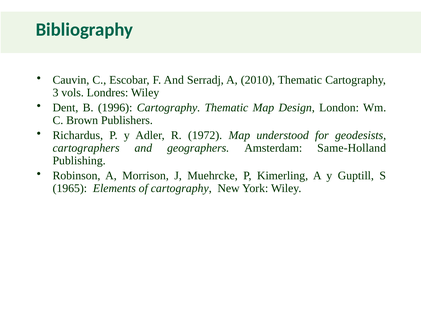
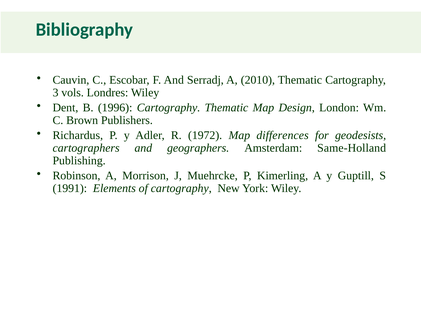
understood: understood -> differences
1965: 1965 -> 1991
